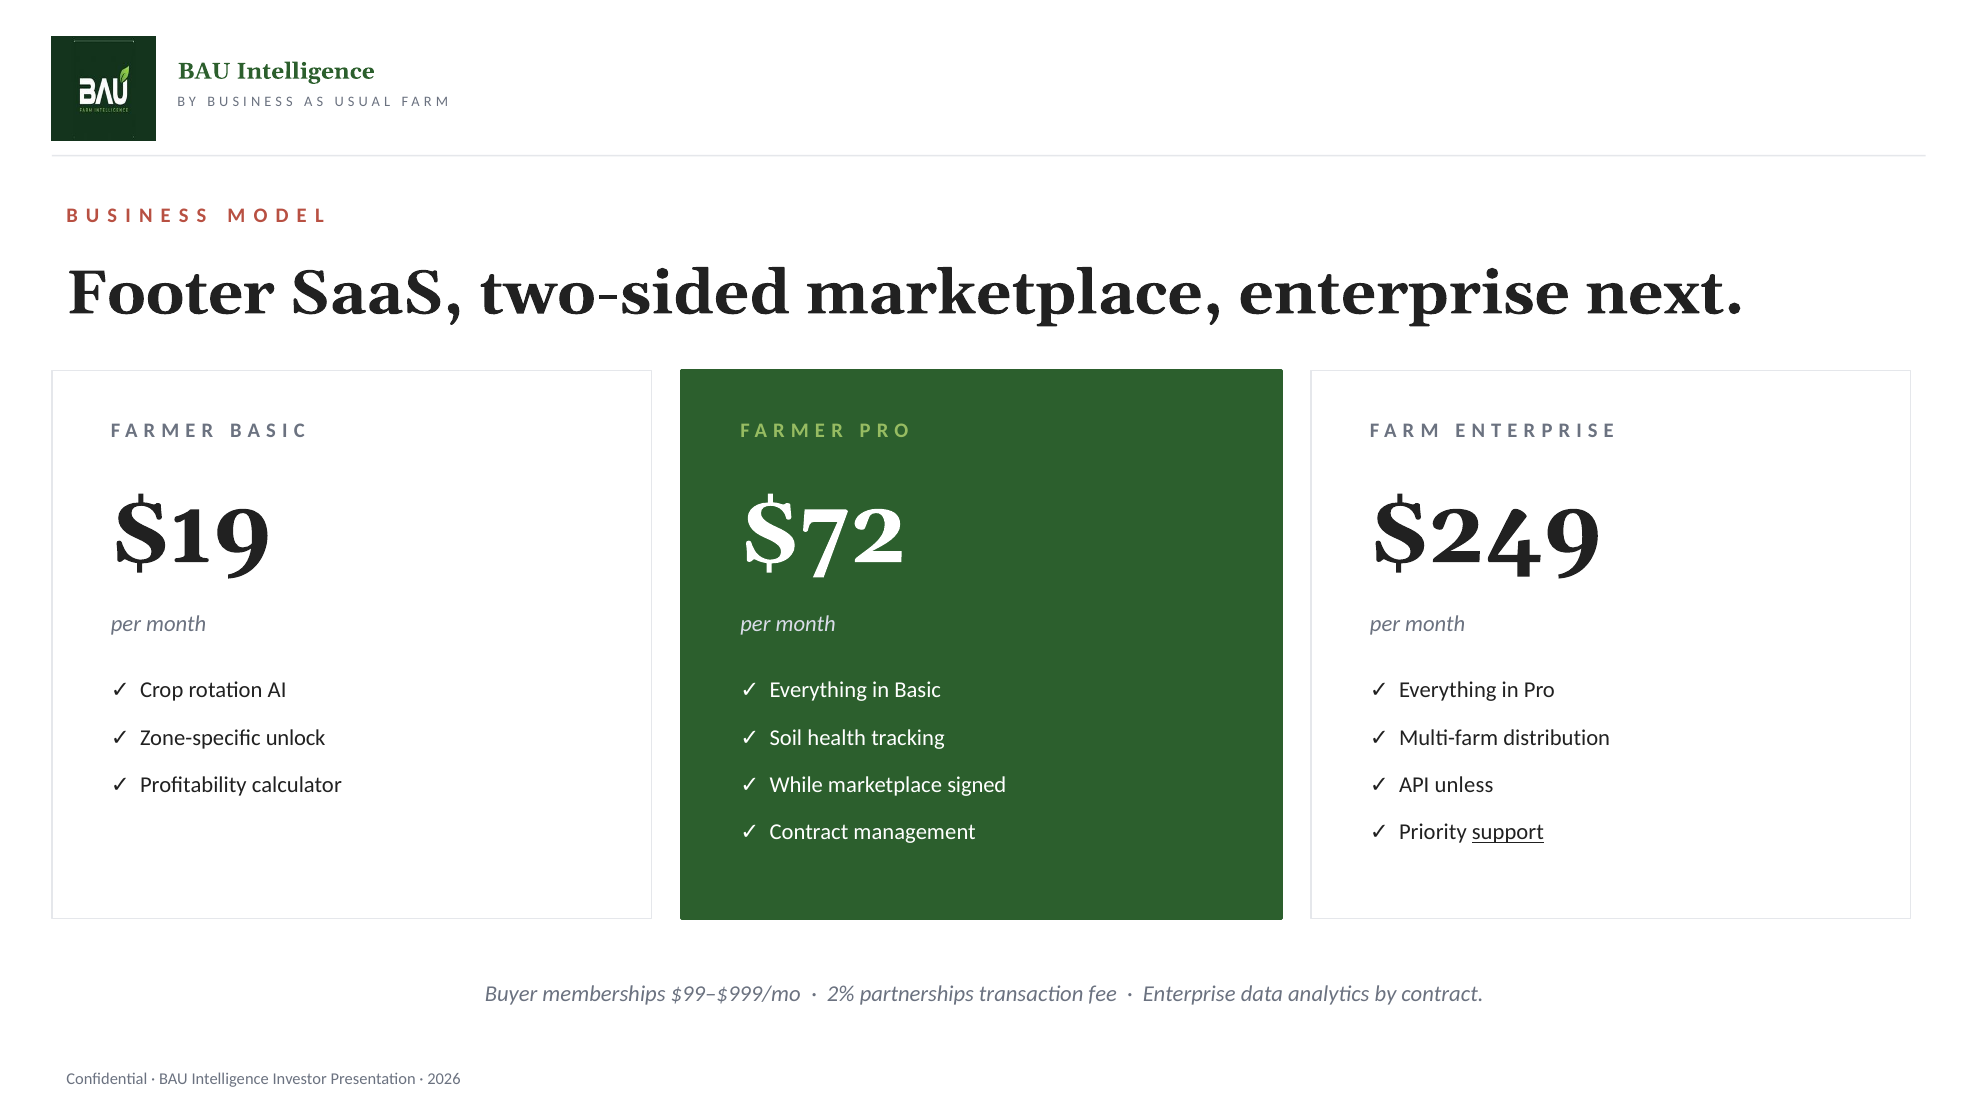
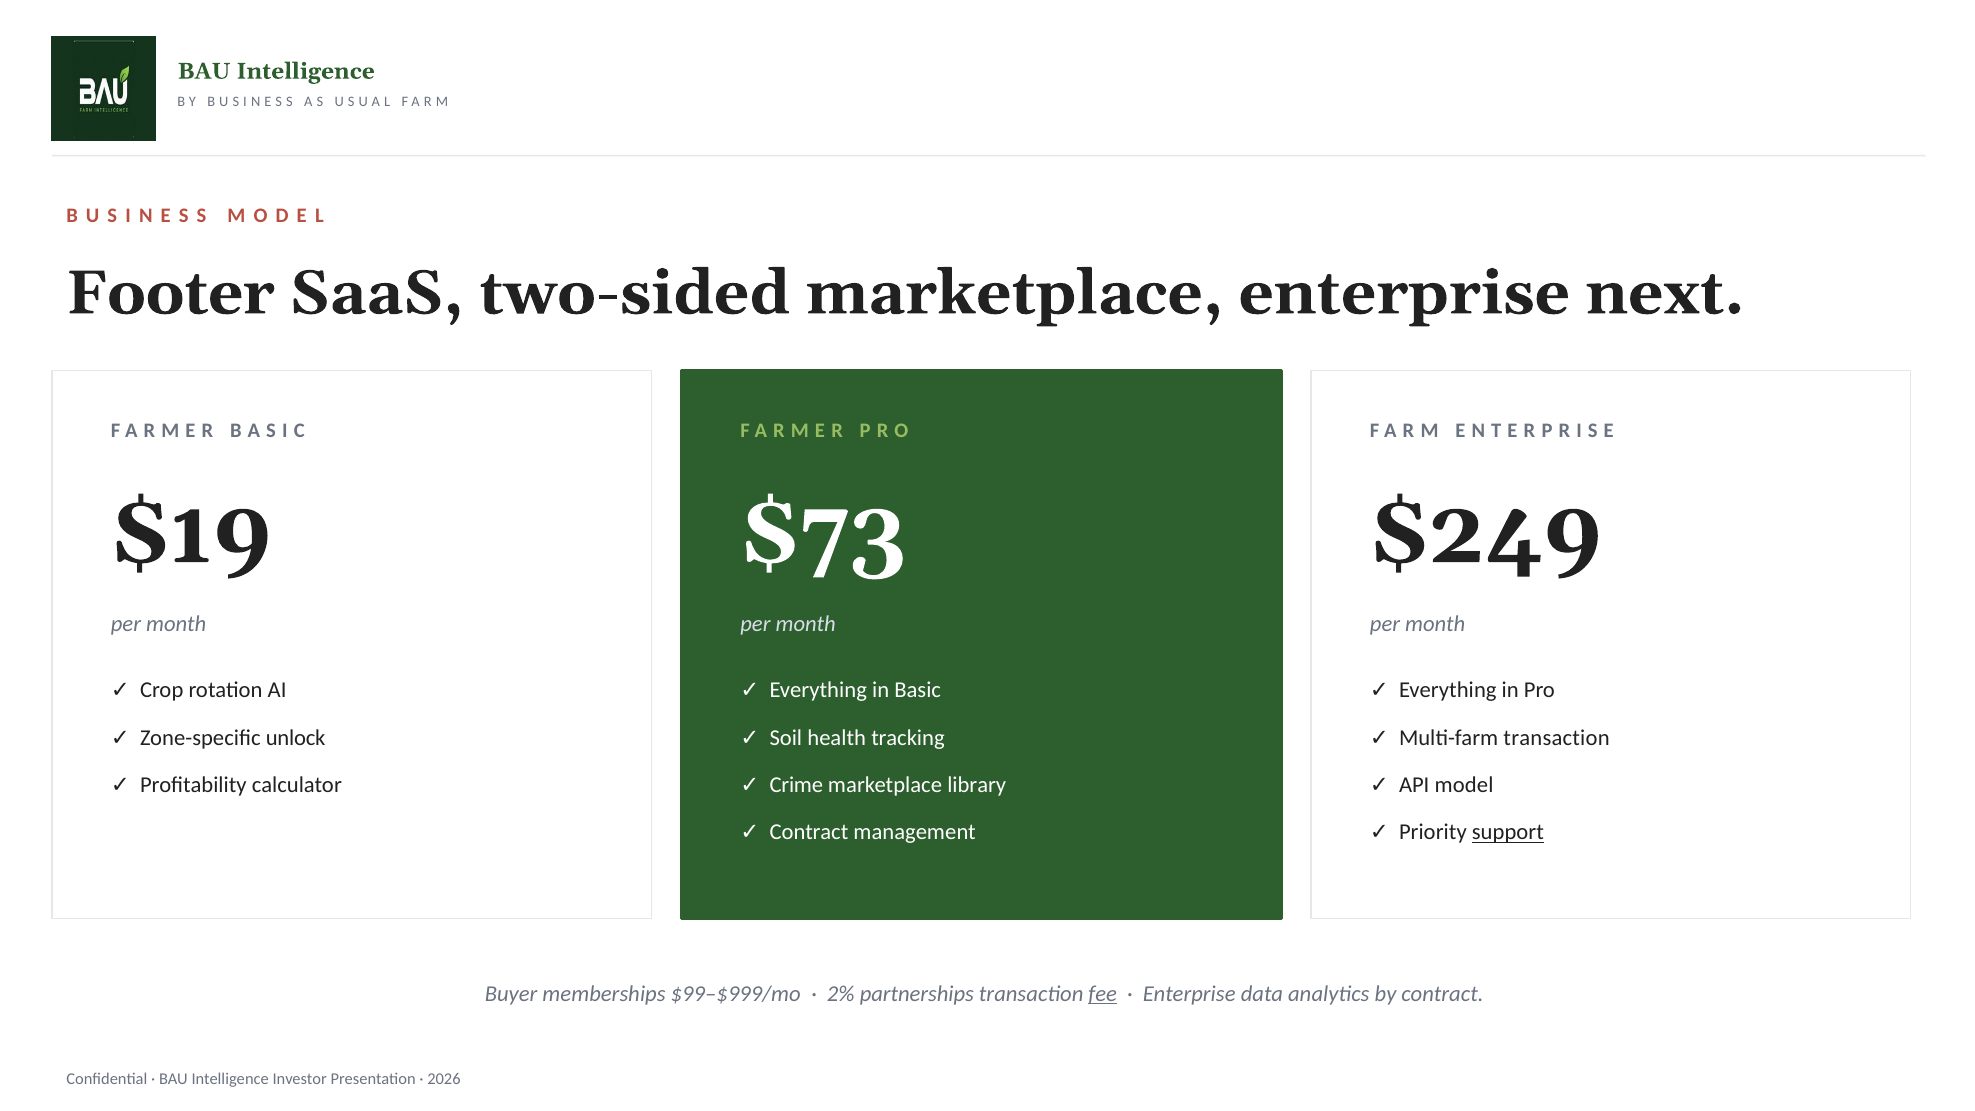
$72: $72 -> $73
Multi-farm distribution: distribution -> transaction
While: While -> Crime
signed: signed -> library
unless: unless -> model
fee underline: none -> present
